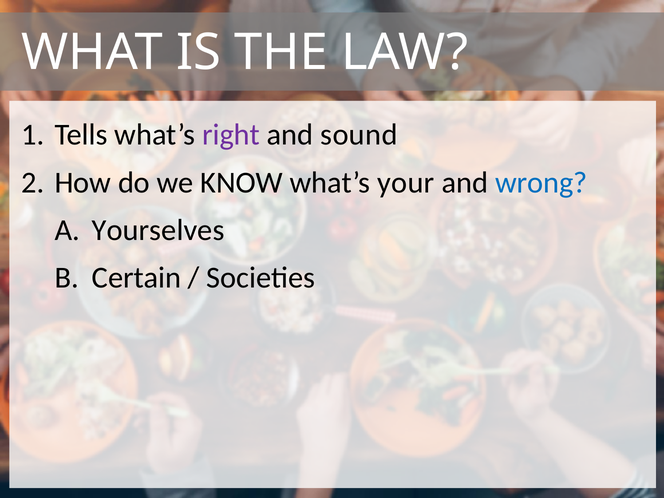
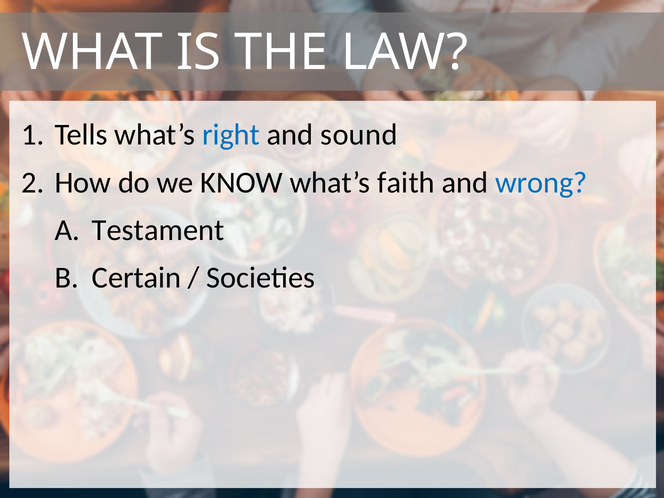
right colour: purple -> blue
your: your -> faith
Yourselves: Yourselves -> Testament
